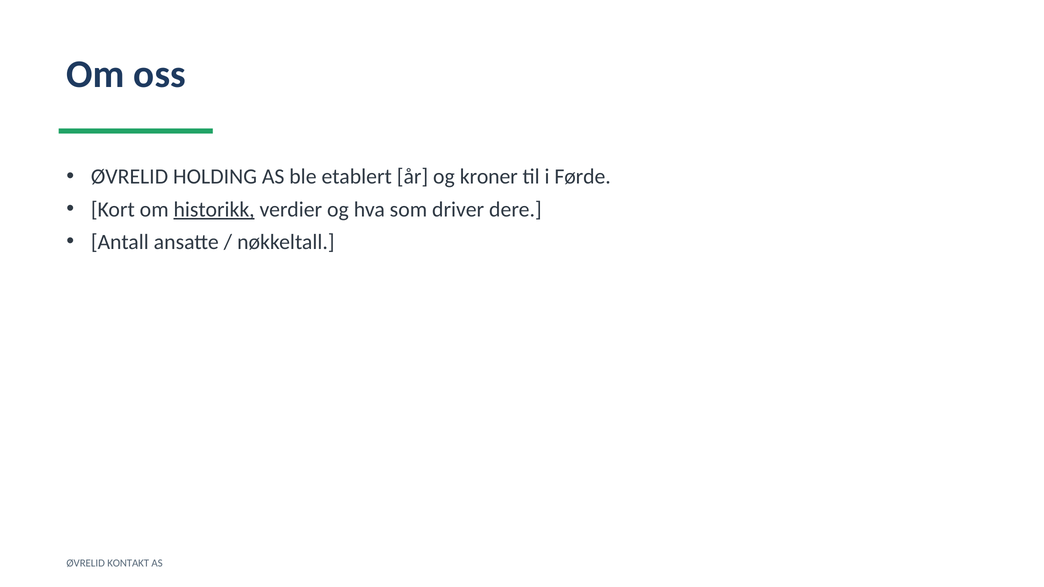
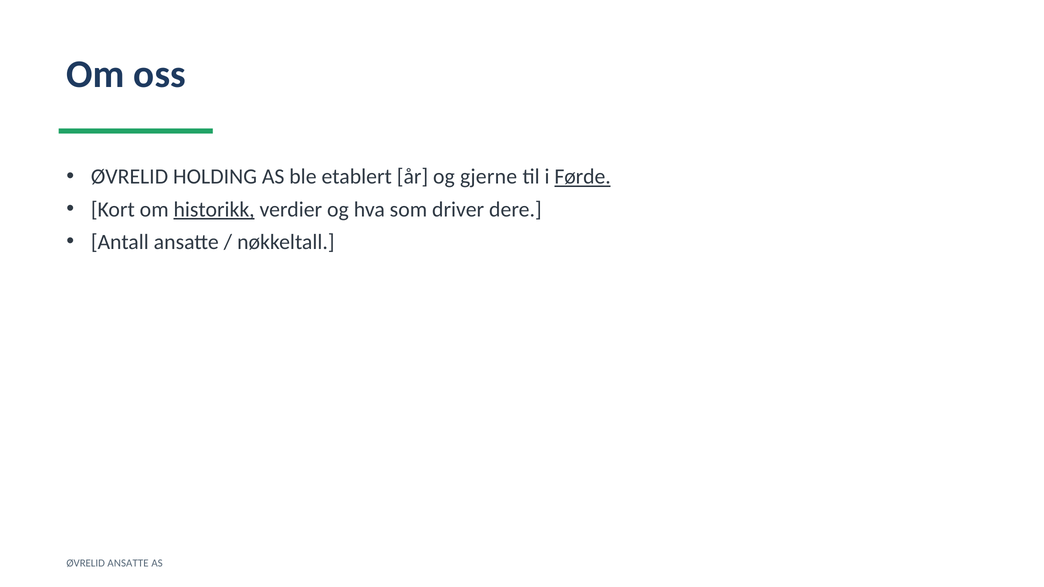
kroner: kroner -> gjerne
Førde underline: none -> present
ØVRELID KONTAKT: KONTAKT -> ANSATTE
